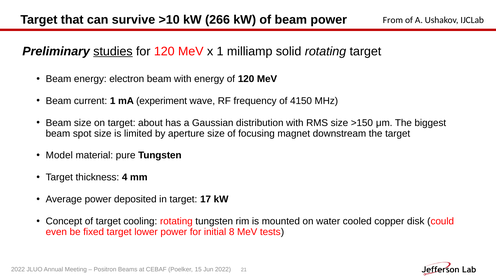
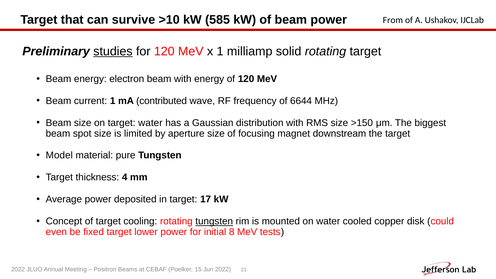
266: 266 -> 585
experiment: experiment -> contributed
4150: 4150 -> 6644
target about: about -> water
tungsten at (214, 221) underline: none -> present
